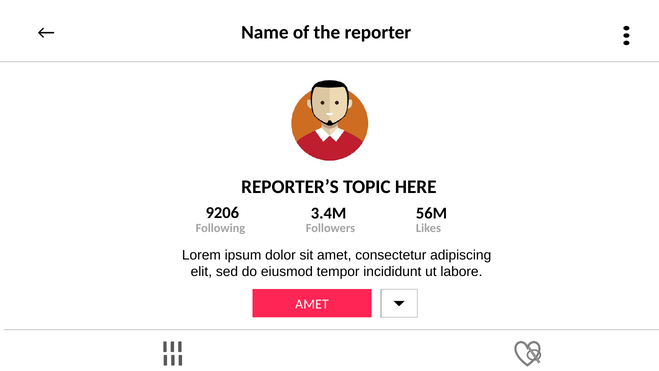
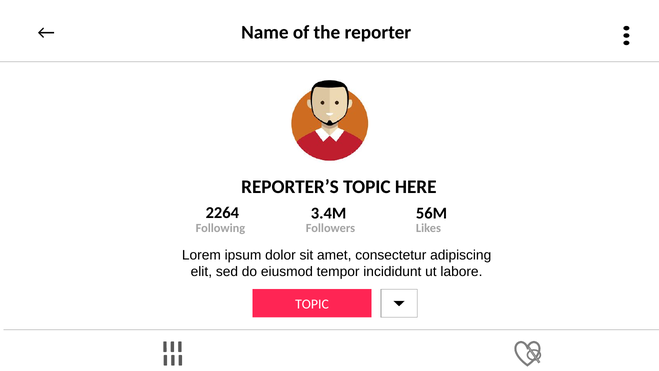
9206: 9206 -> 2264
AMET at (312, 304): AMET -> TOPIC
